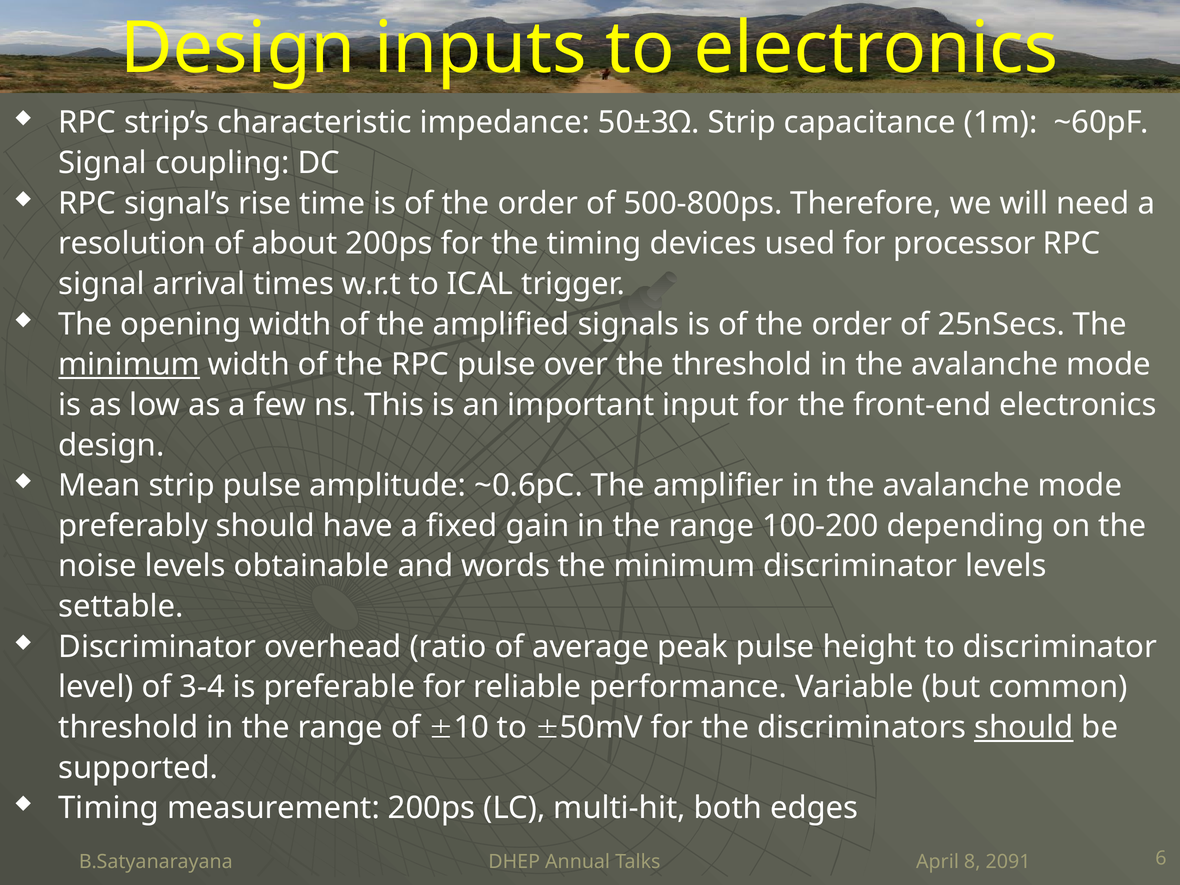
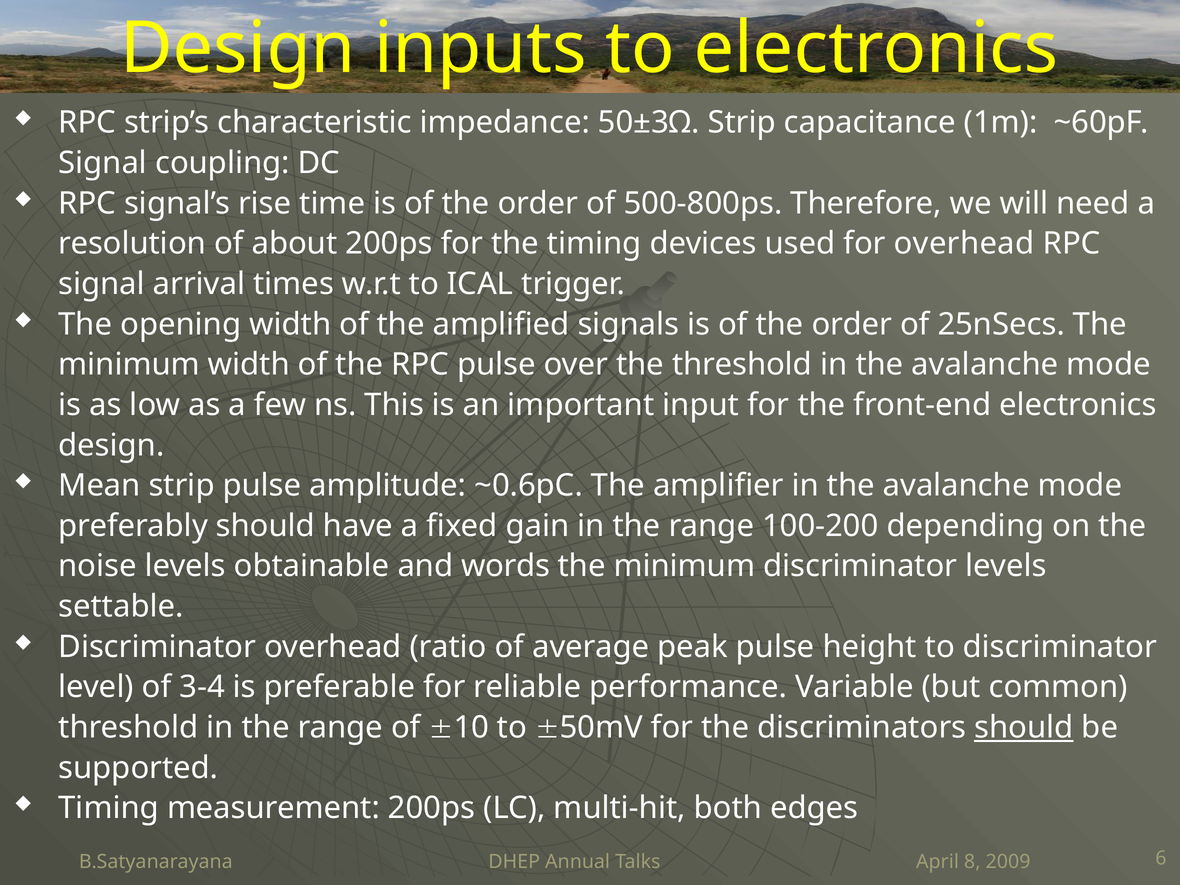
for processor: processor -> overhead
minimum at (129, 365) underline: present -> none
2091: 2091 -> 2009
